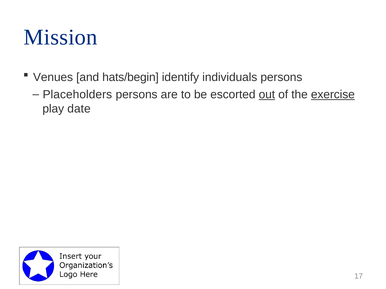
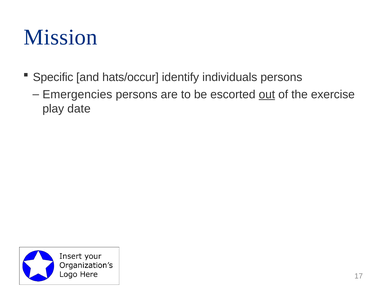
Venues: Venues -> Specific
hats/begin: hats/begin -> hats/occur
Placeholders: Placeholders -> Emergencies
exercise underline: present -> none
